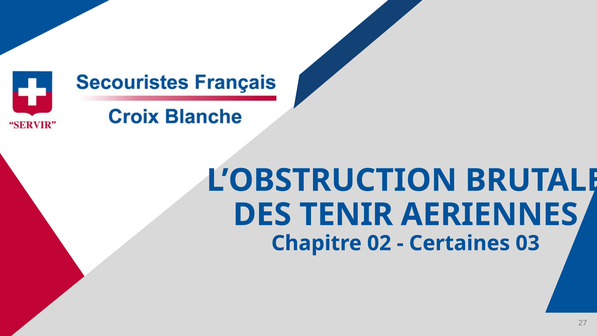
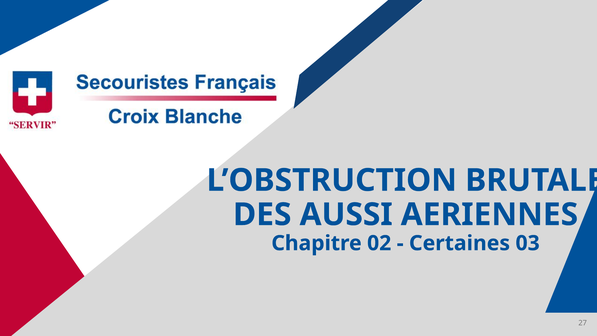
TENIR: TENIR -> AUSSI
